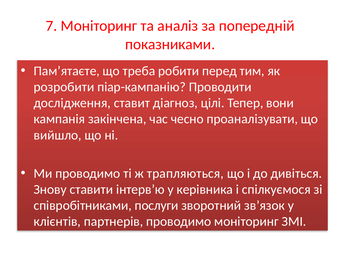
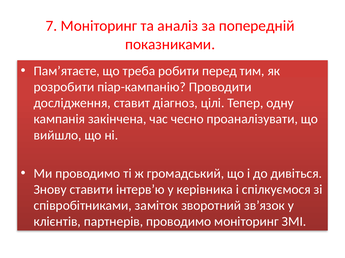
вони: вони -> одну
трапляються: трапляються -> громадський
послуги: послуги -> заміток
